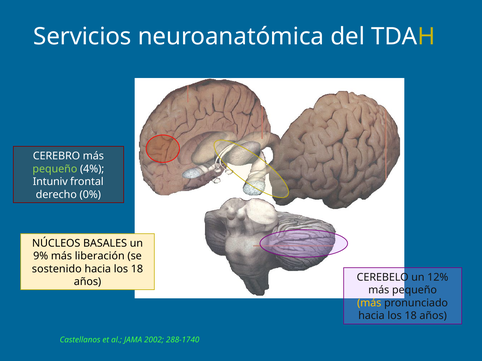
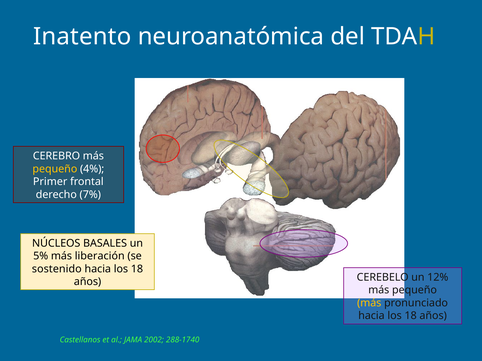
Servicios: Servicios -> Inatento
pequeño at (55, 169) colour: light green -> yellow
Intuniv: Intuniv -> Primer
0%: 0% -> 7%
9%: 9% -> 5%
